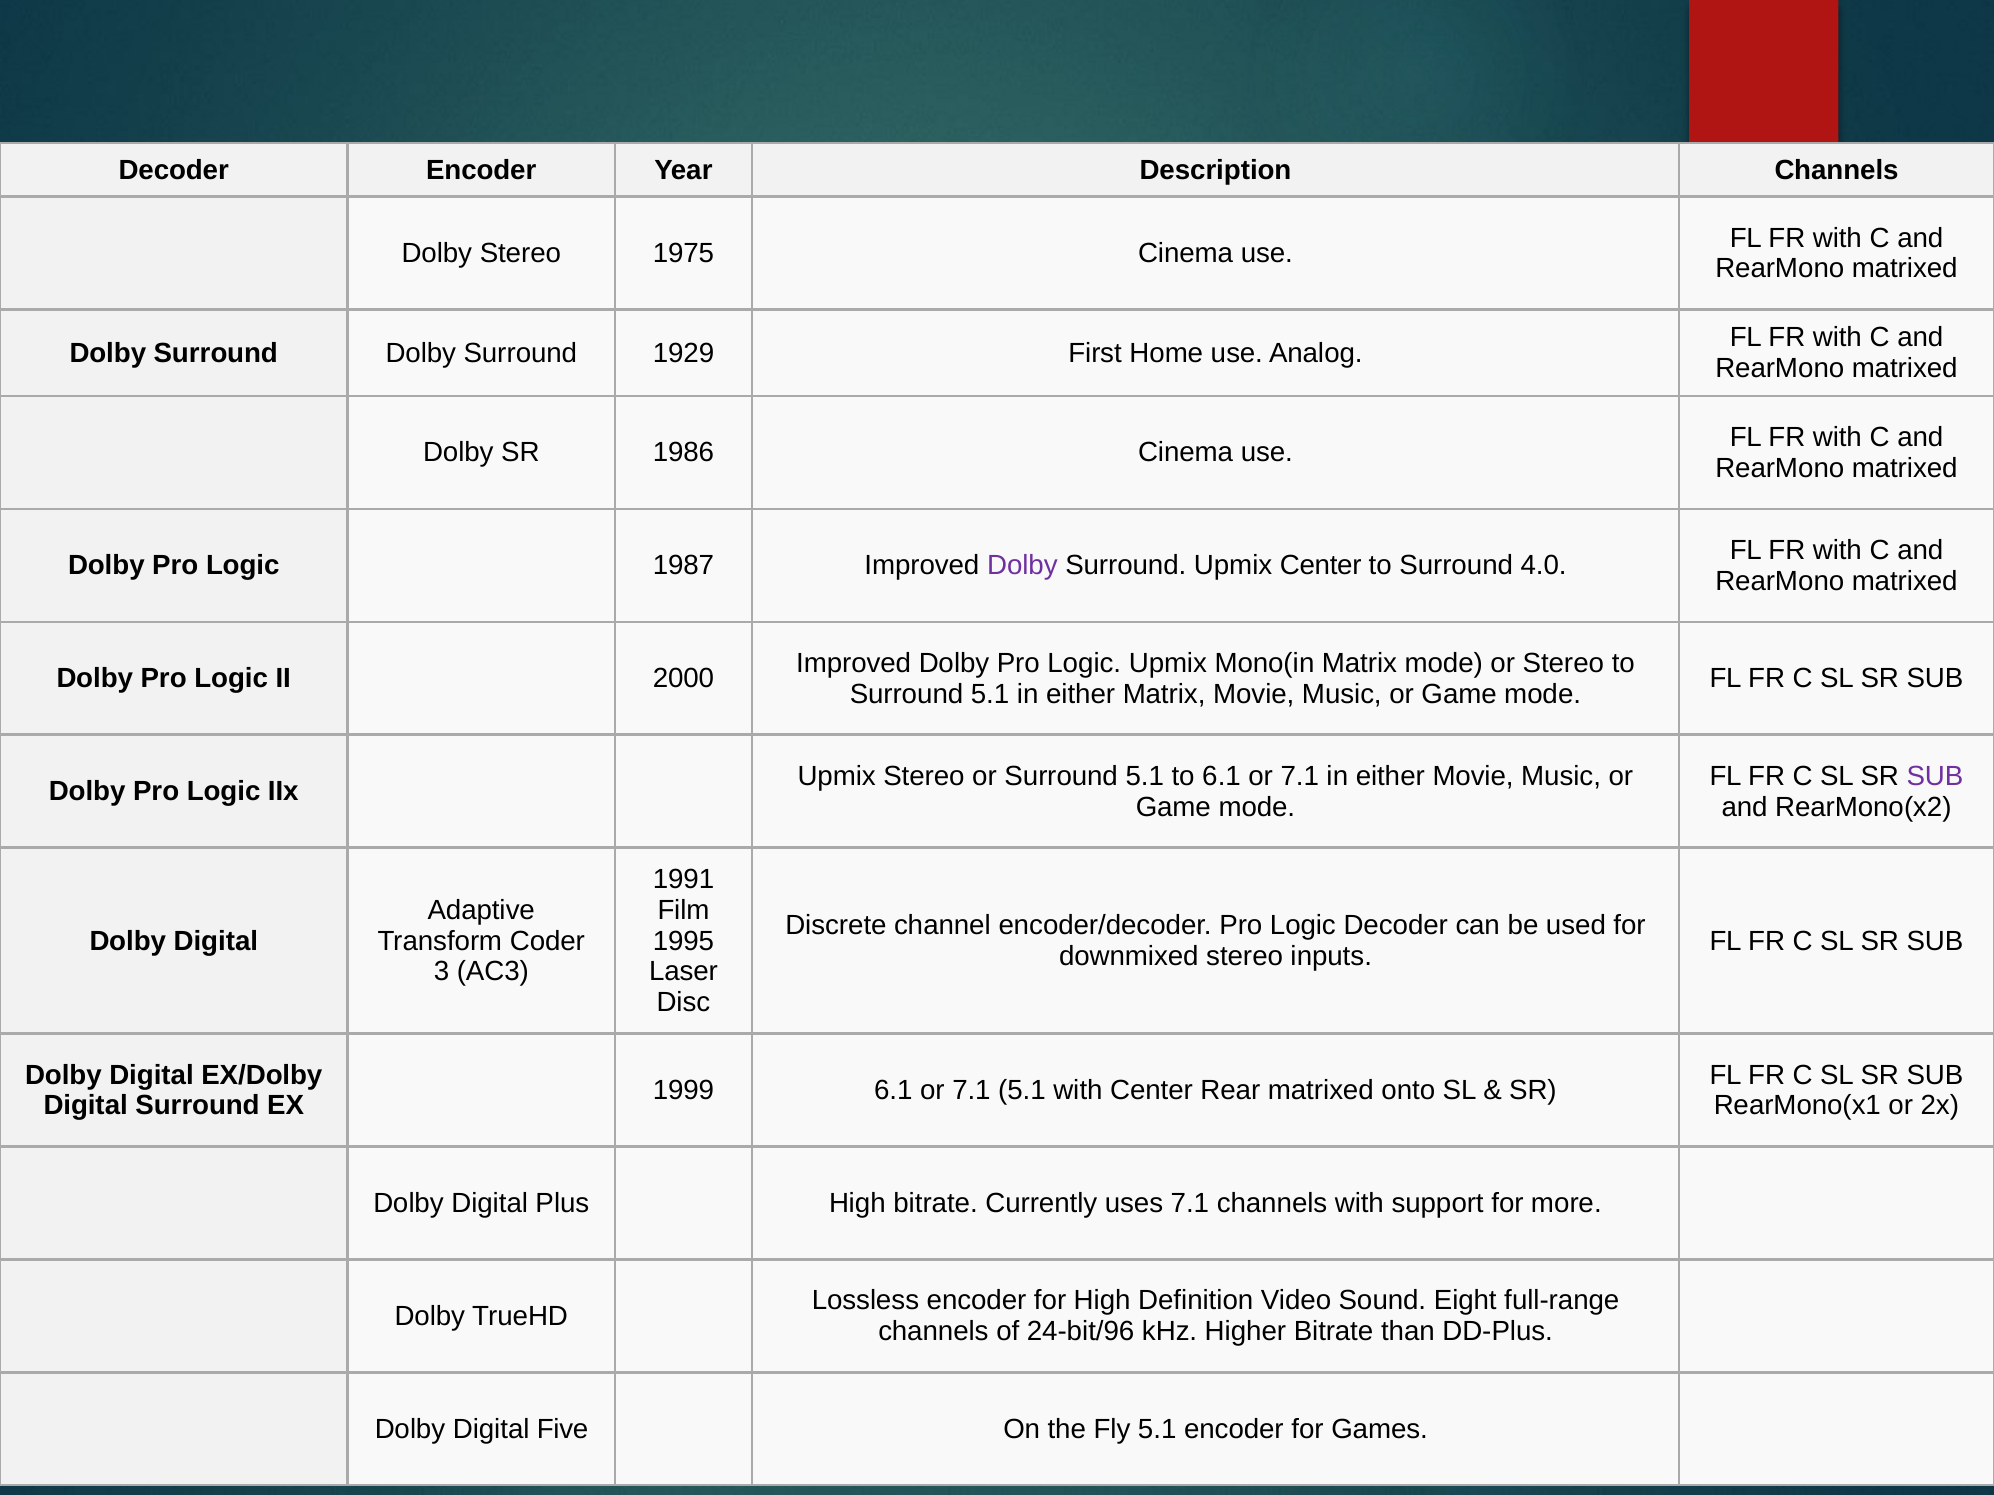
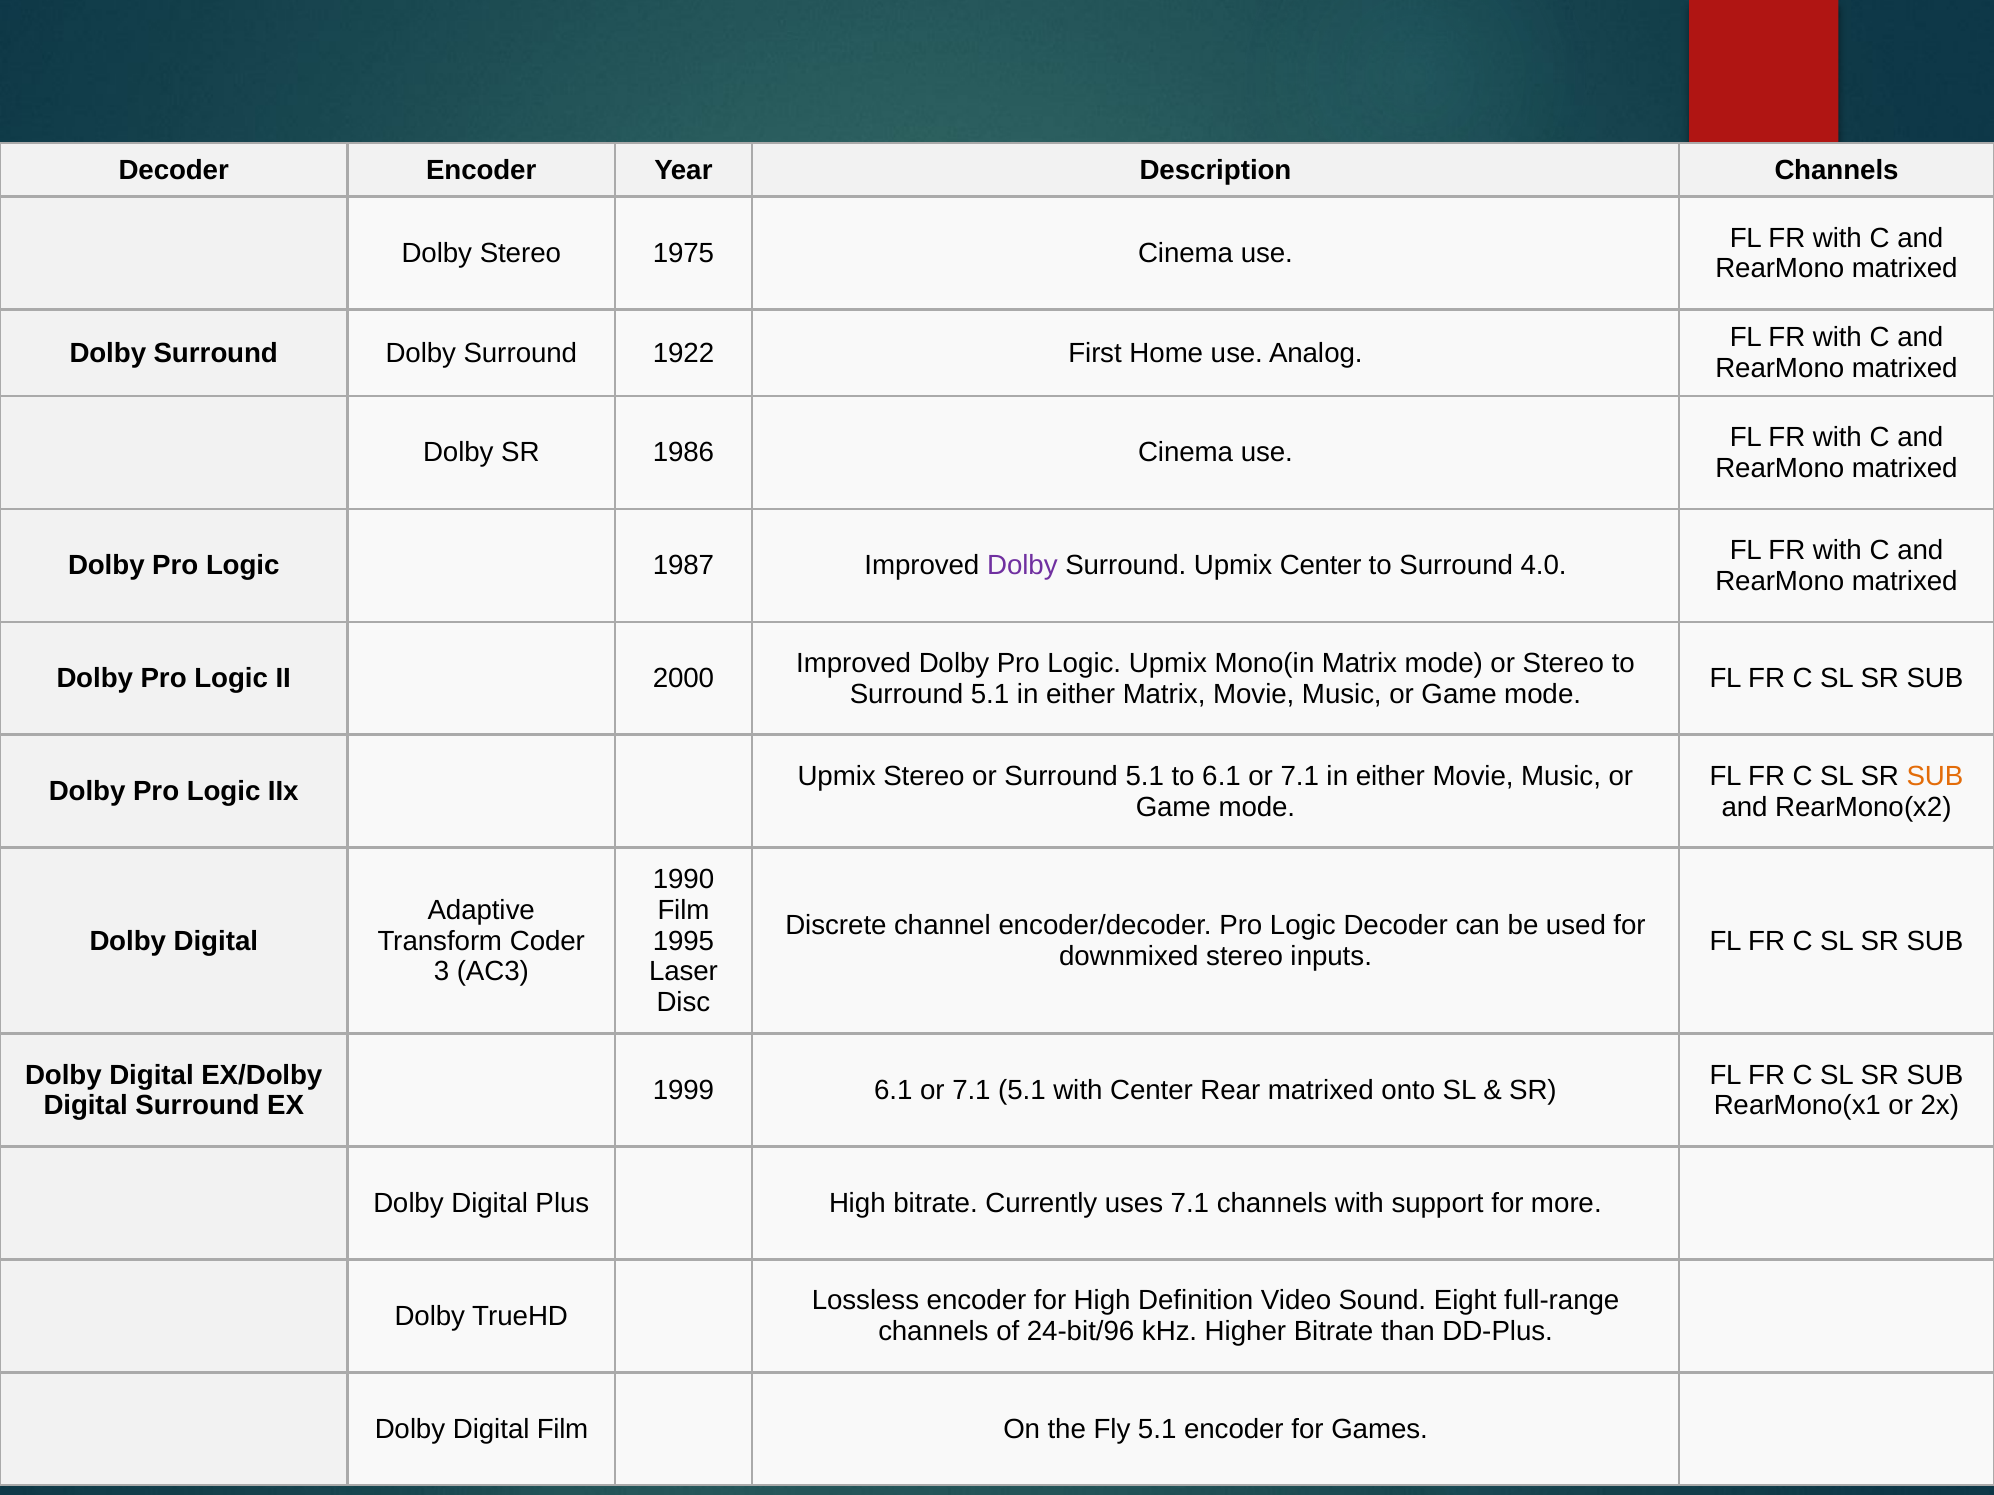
1929: 1929 -> 1922
SUB at (1935, 776) colour: purple -> orange
1991: 1991 -> 1990
Digital Five: Five -> Film
